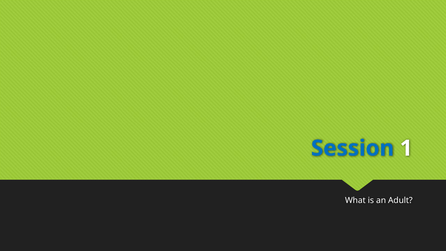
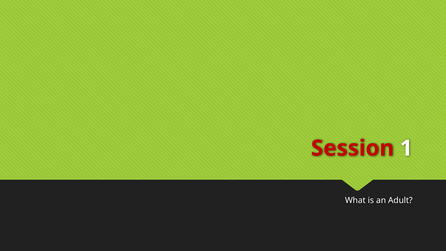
Session colour: blue -> red
